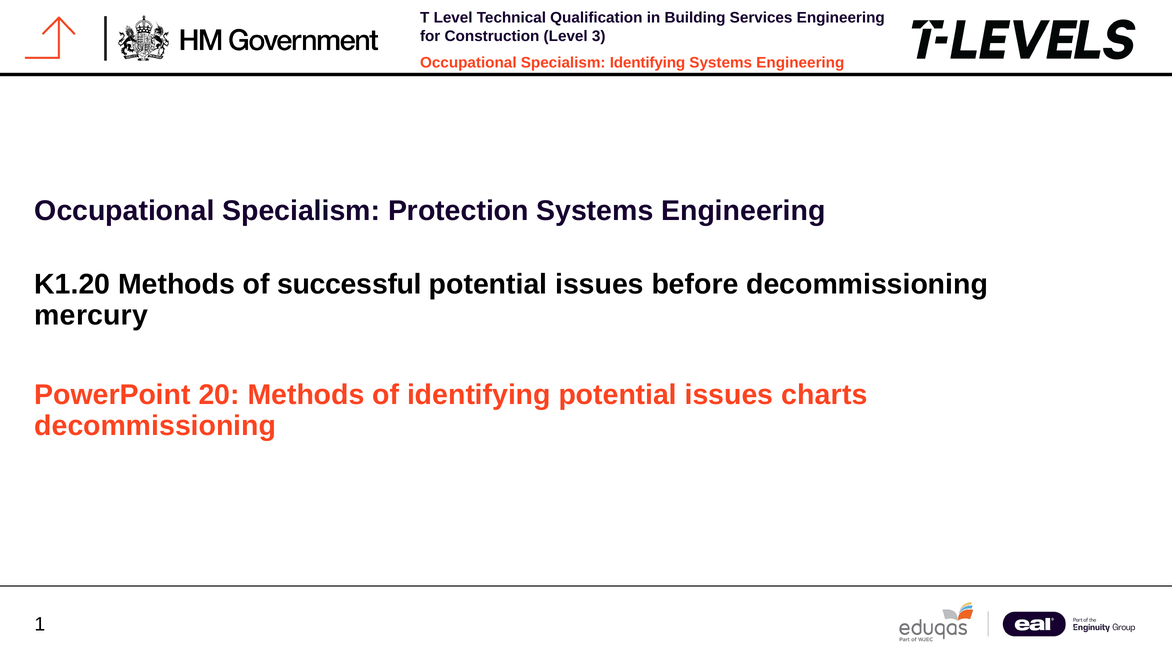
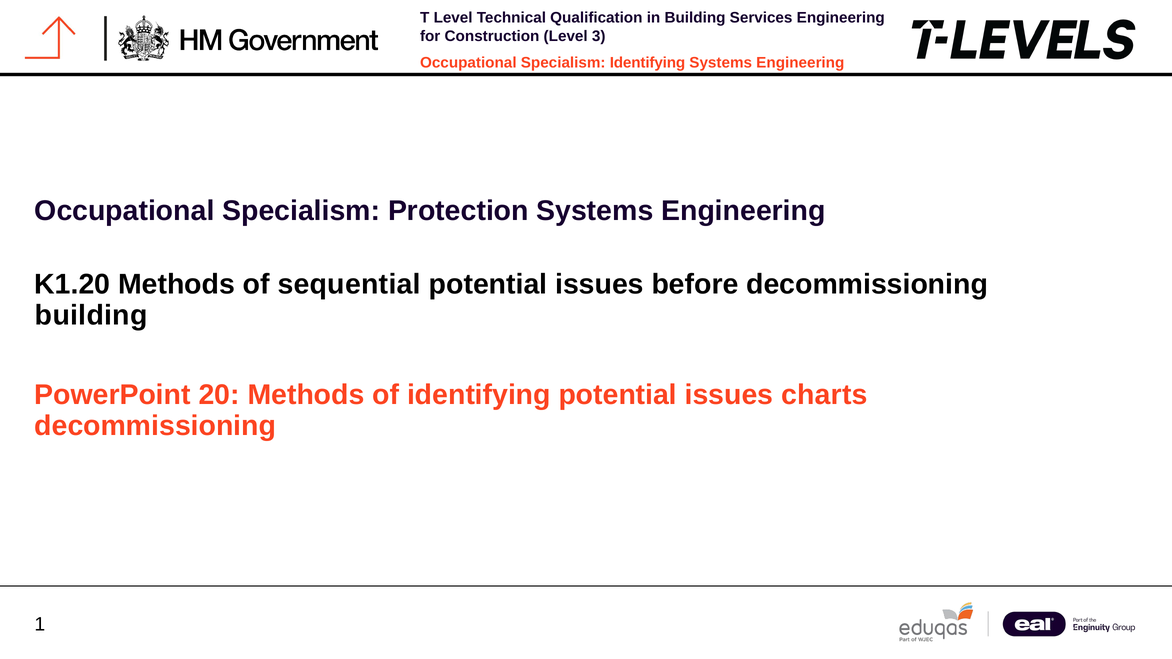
successful: successful -> sequential
mercury at (91, 315): mercury -> building
